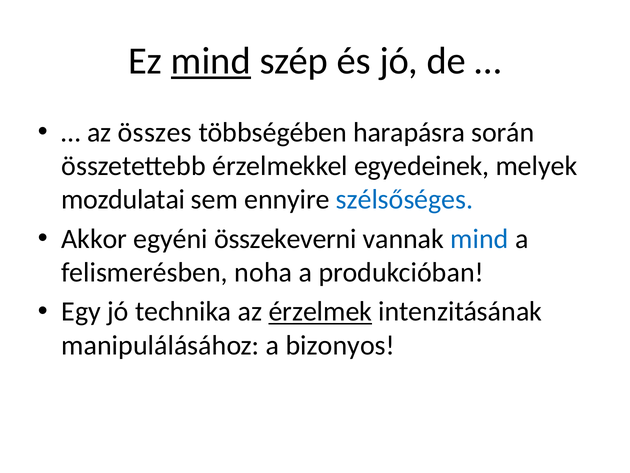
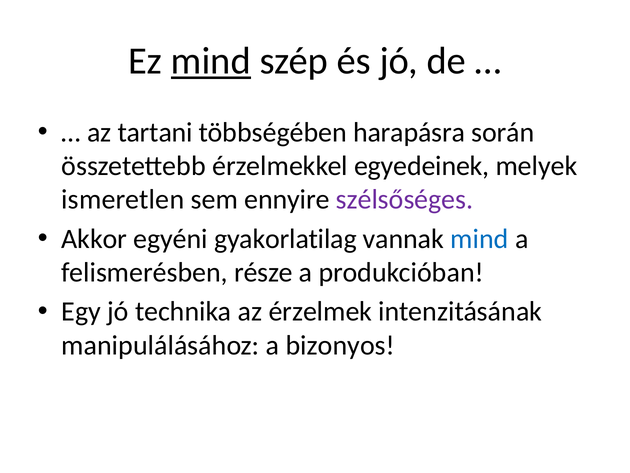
összes: összes -> tartani
mozdulatai: mozdulatai -> ismeretlen
szélsőséges colour: blue -> purple
összekeverni: összekeverni -> gyakorlatilag
noha: noha -> része
érzelmek underline: present -> none
